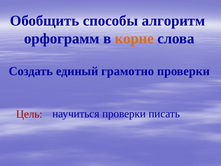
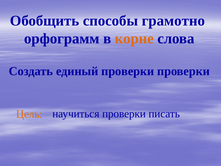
алгоритм: алгоритм -> грамотно
единый грамотно: грамотно -> проверки
Цель colour: red -> orange
